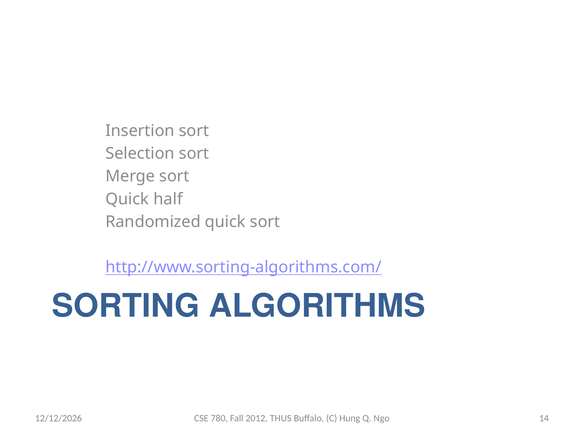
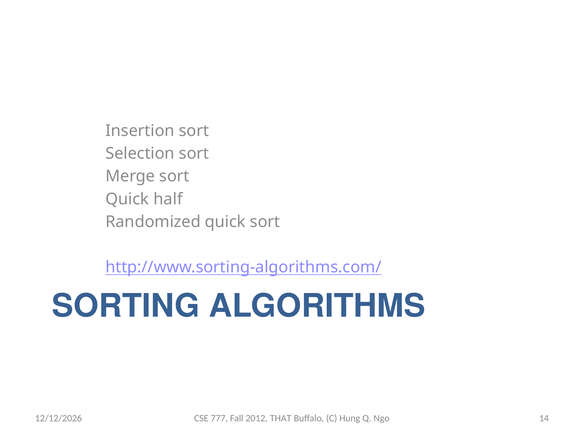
780: 780 -> 777
THUS: THUS -> THAT
